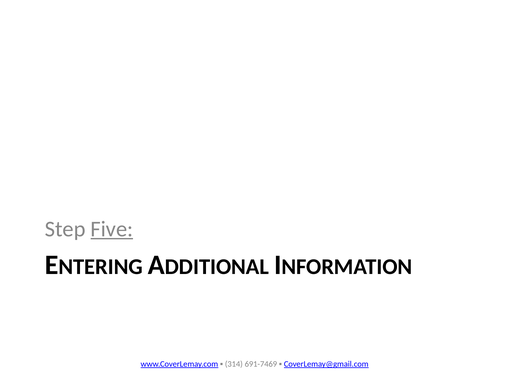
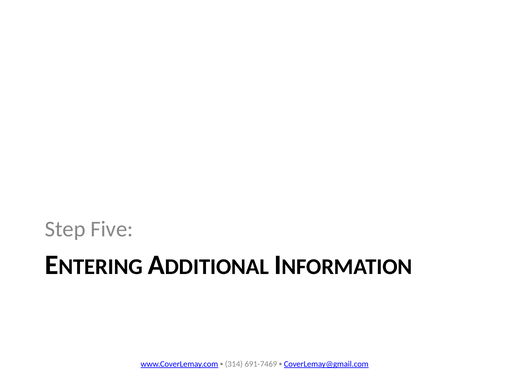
Five underline: present -> none
